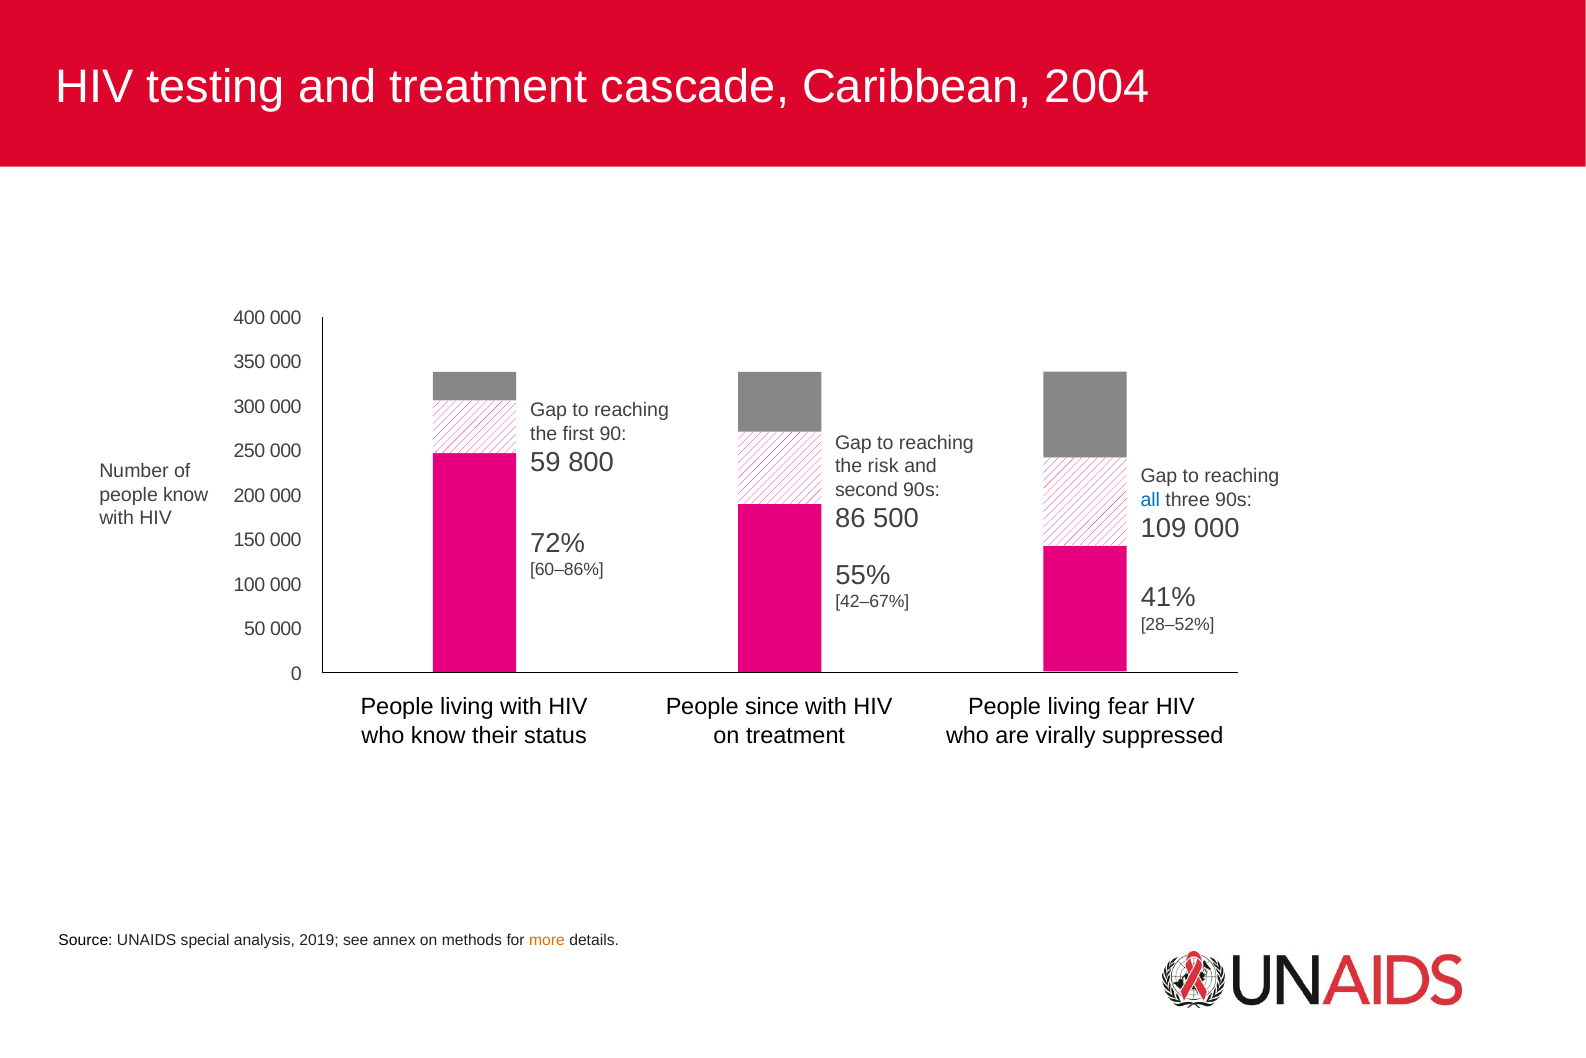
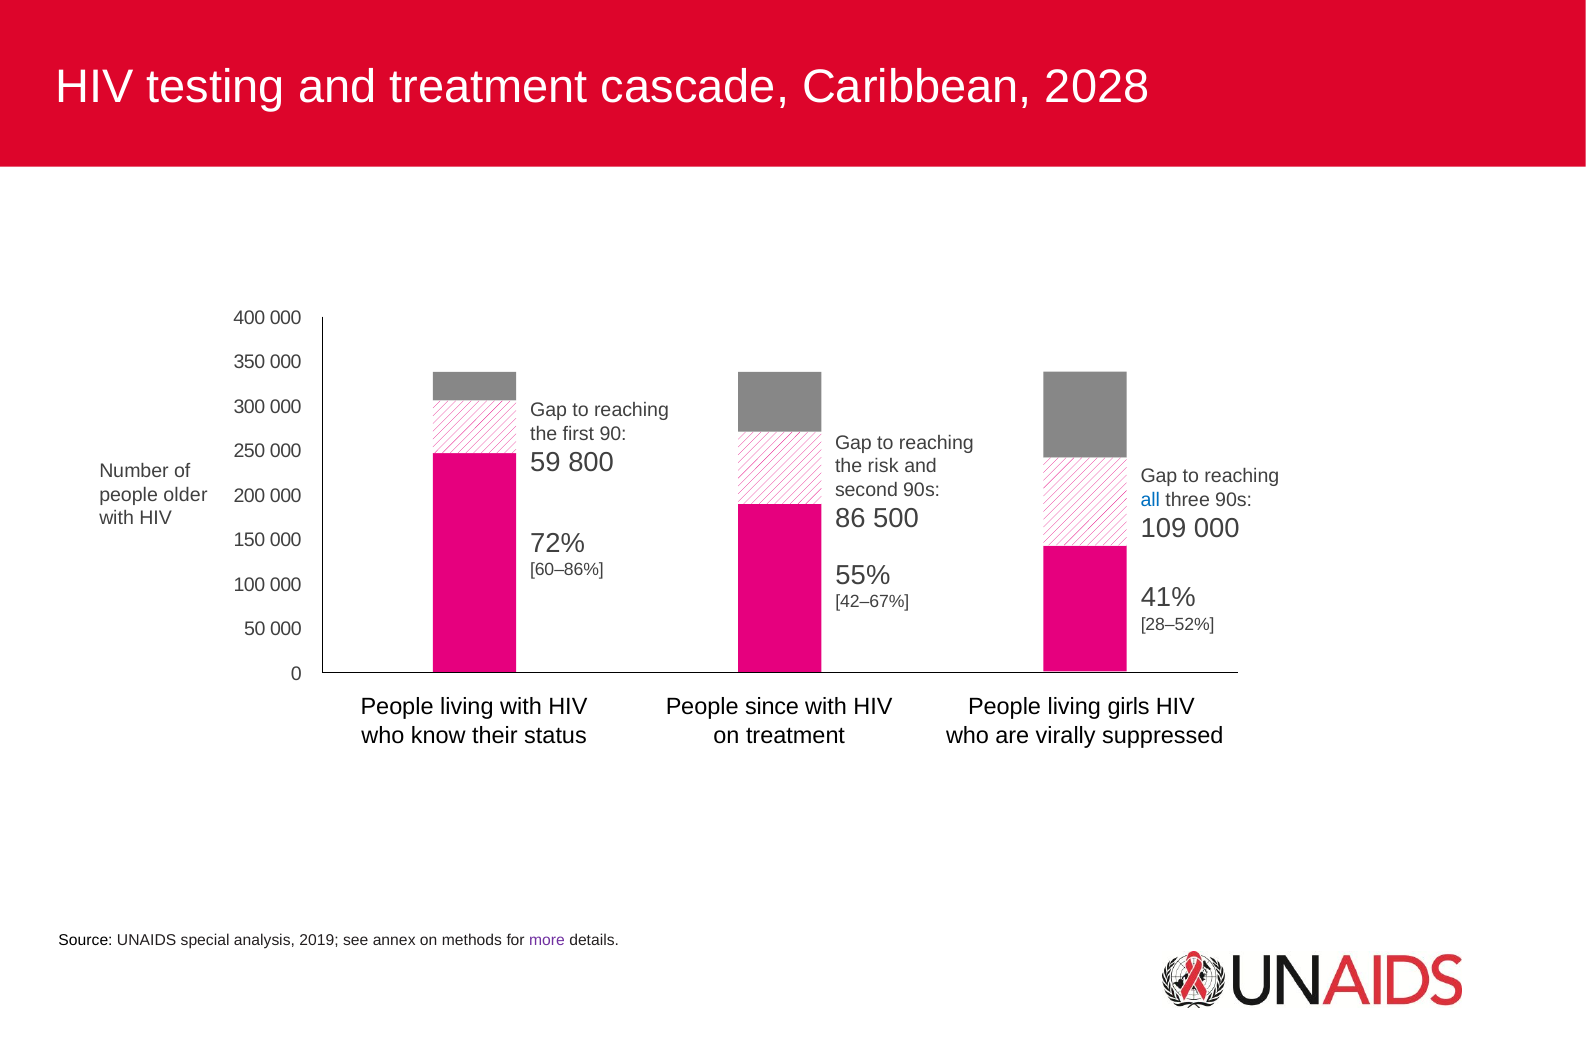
2004: 2004 -> 2028
people know: know -> older
fear: fear -> girls
more colour: orange -> purple
